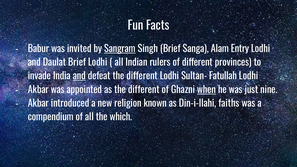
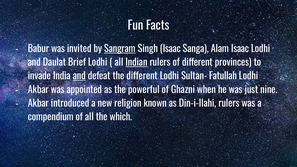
Singh Brief: Brief -> Isaac
Alam Entry: Entry -> Isaac
Indian underline: none -> present
as the different: different -> powerful
when underline: present -> none
Din-i-Ilahi faiths: faiths -> rulers
